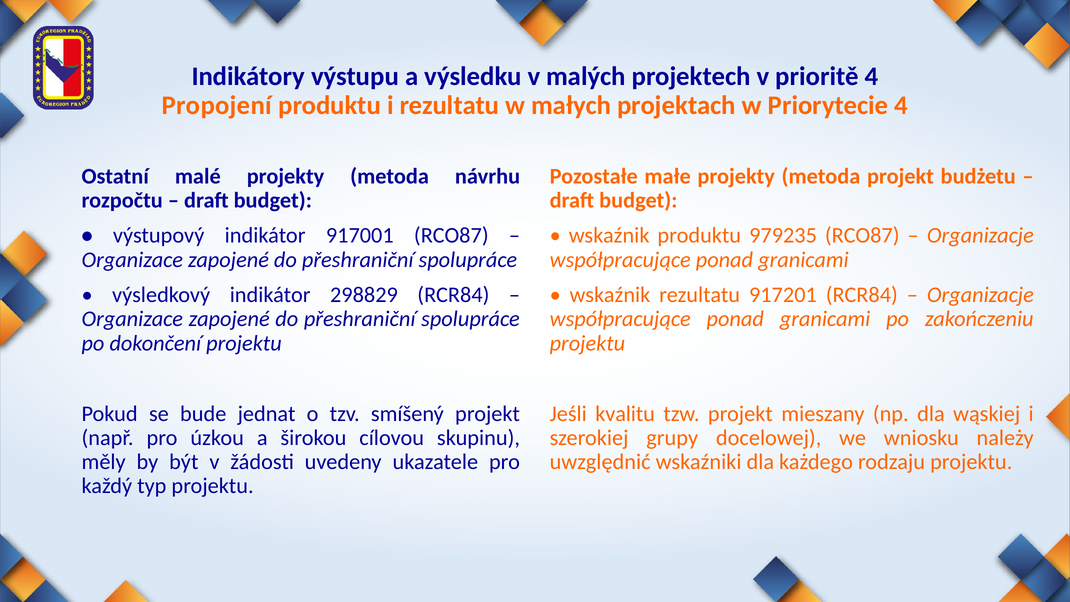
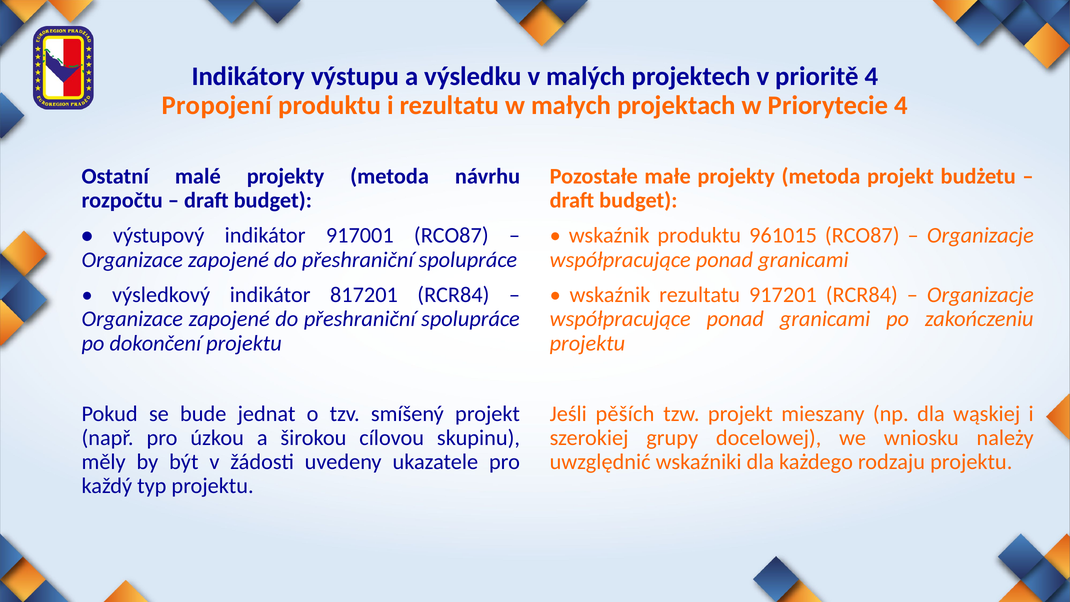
979235: 979235 -> 961015
298829: 298829 -> 817201
kvalitu: kvalitu -> pěších
